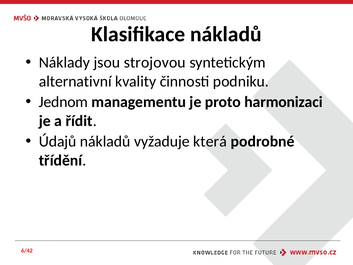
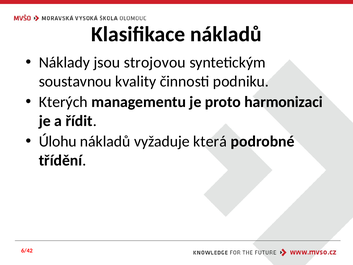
alternativní: alternativní -> soustavnou
Jednom: Jednom -> Kterých
Údajů: Údajů -> Úlohu
